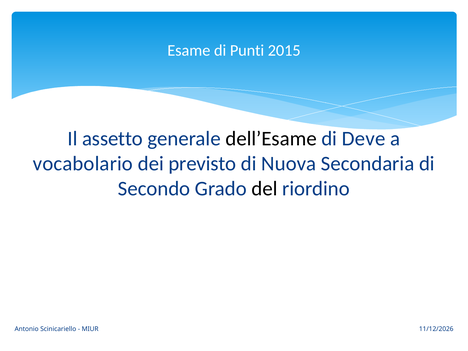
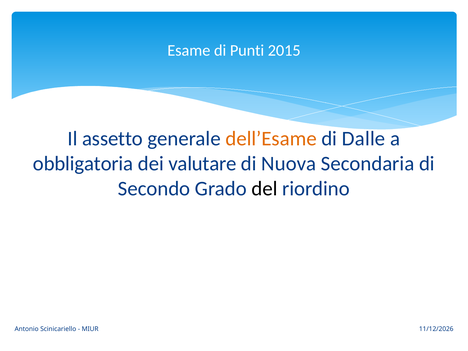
dell’Esame colour: black -> orange
Deve: Deve -> Dalle
vocabolario: vocabolario -> obbligatoria
previsto: previsto -> valutare
